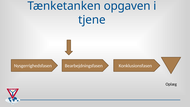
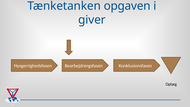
tjene: tjene -> giver
